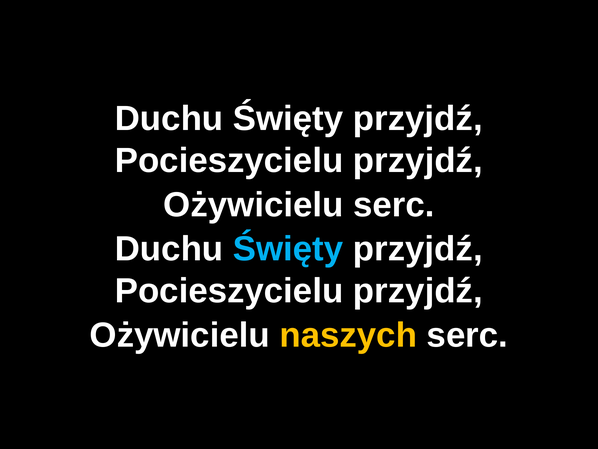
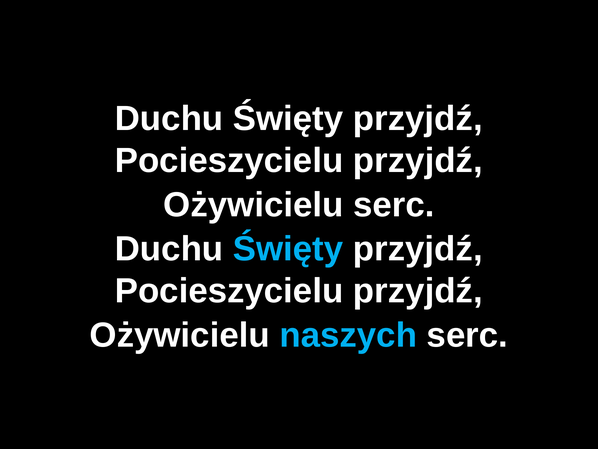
naszych colour: yellow -> light blue
